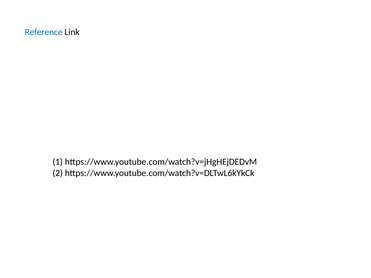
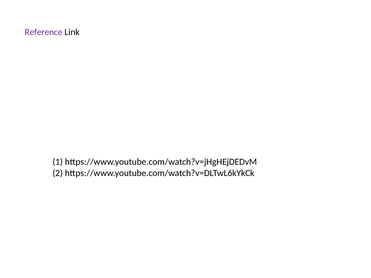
Reference colour: blue -> purple
